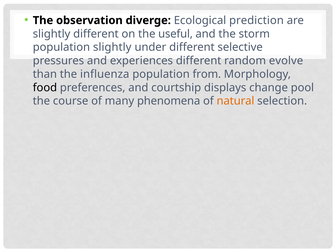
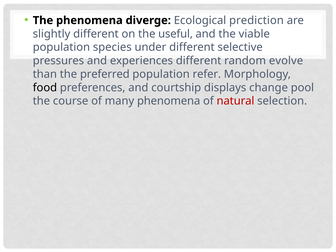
The observation: observation -> phenomena
storm: storm -> viable
population slightly: slightly -> species
influenza: influenza -> preferred
from: from -> refer
natural colour: orange -> red
